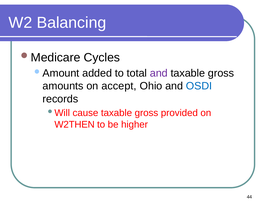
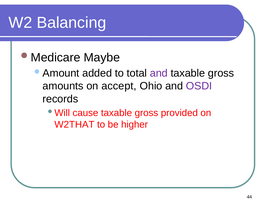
Cycles: Cycles -> Maybe
OSDI colour: blue -> purple
W2THEN: W2THEN -> W2THAT
